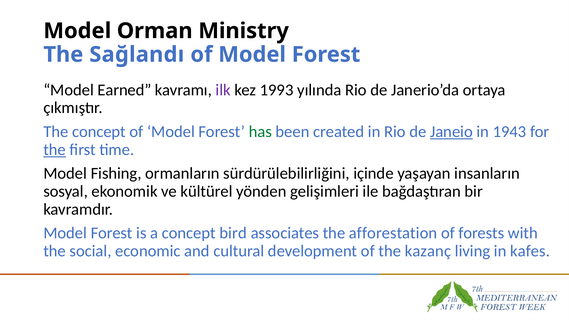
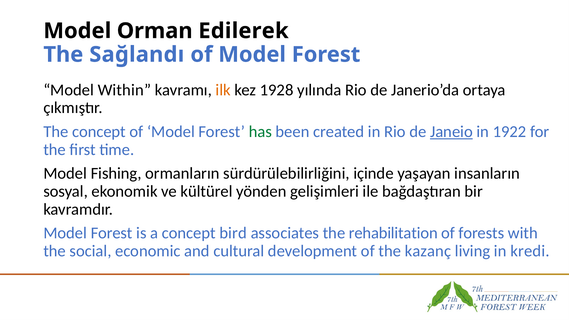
Ministry: Ministry -> Edilerek
Earned: Earned -> Within
ilk colour: purple -> orange
1993: 1993 -> 1928
1943: 1943 -> 1922
the at (55, 150) underline: present -> none
afforestation: afforestation -> rehabilitation
kafes: kafes -> kredi
